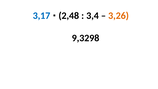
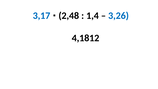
3,4: 3,4 -> 1,4
3,26 colour: orange -> blue
9,3298: 9,3298 -> 4,1812
